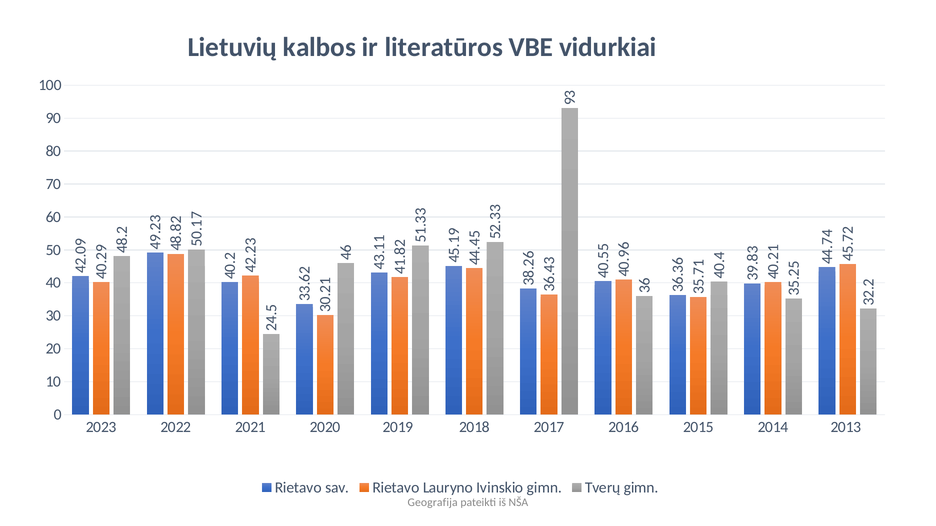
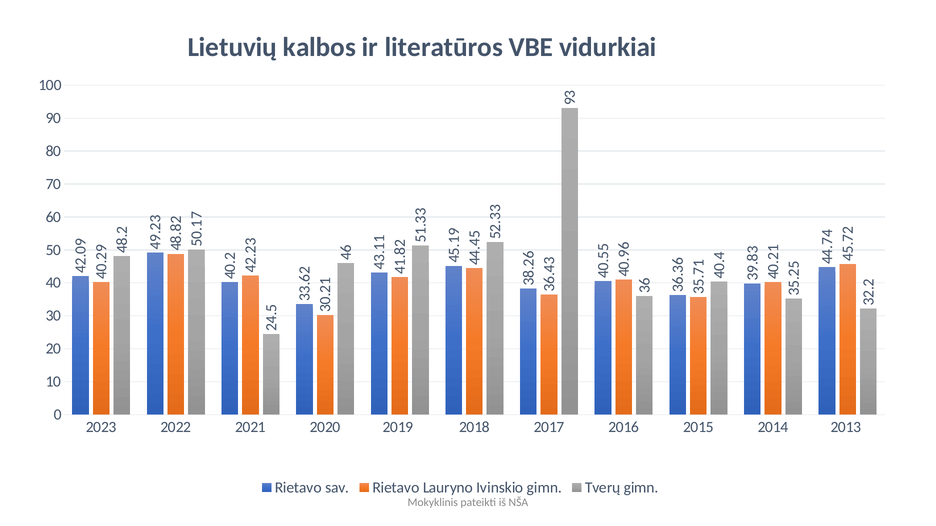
Geografija: Geografija -> Mokyklinis
